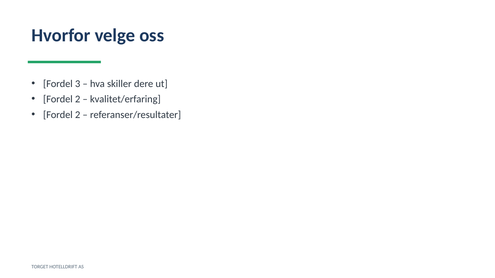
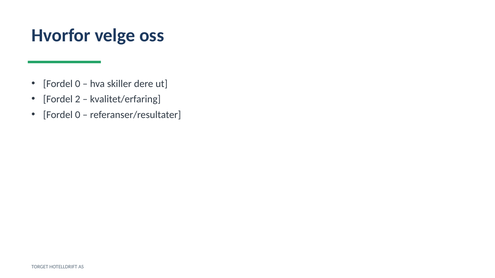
3 at (78, 84): 3 -> 0
2 at (78, 115): 2 -> 0
